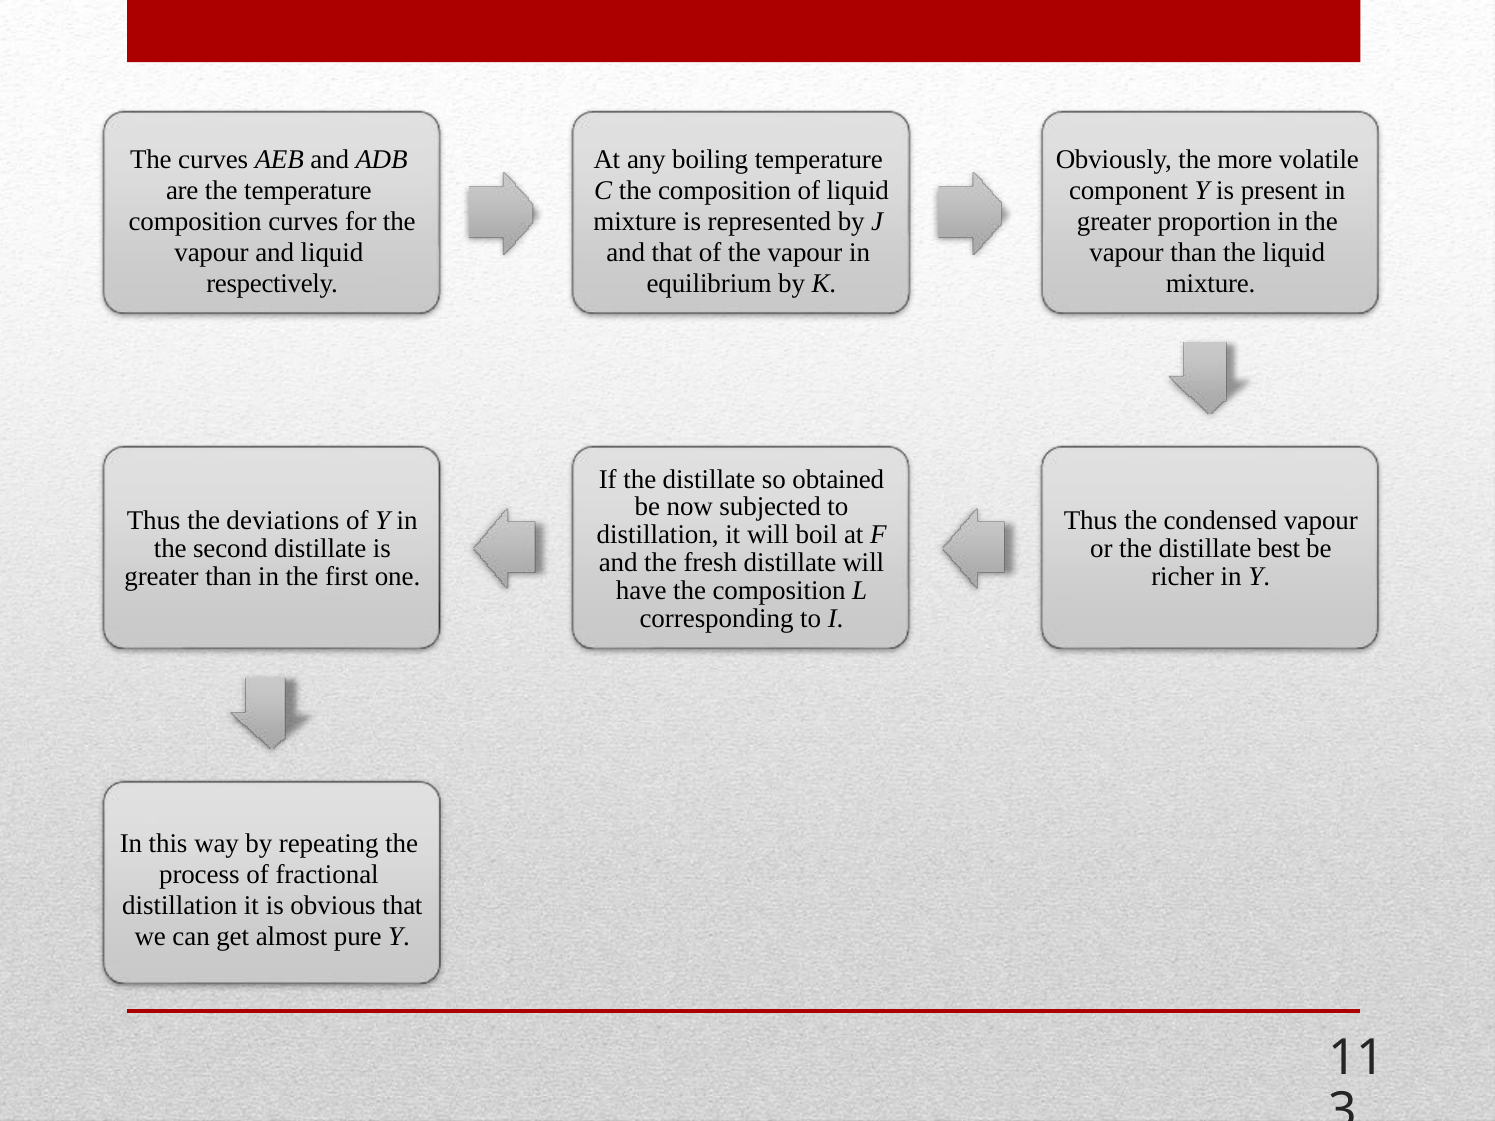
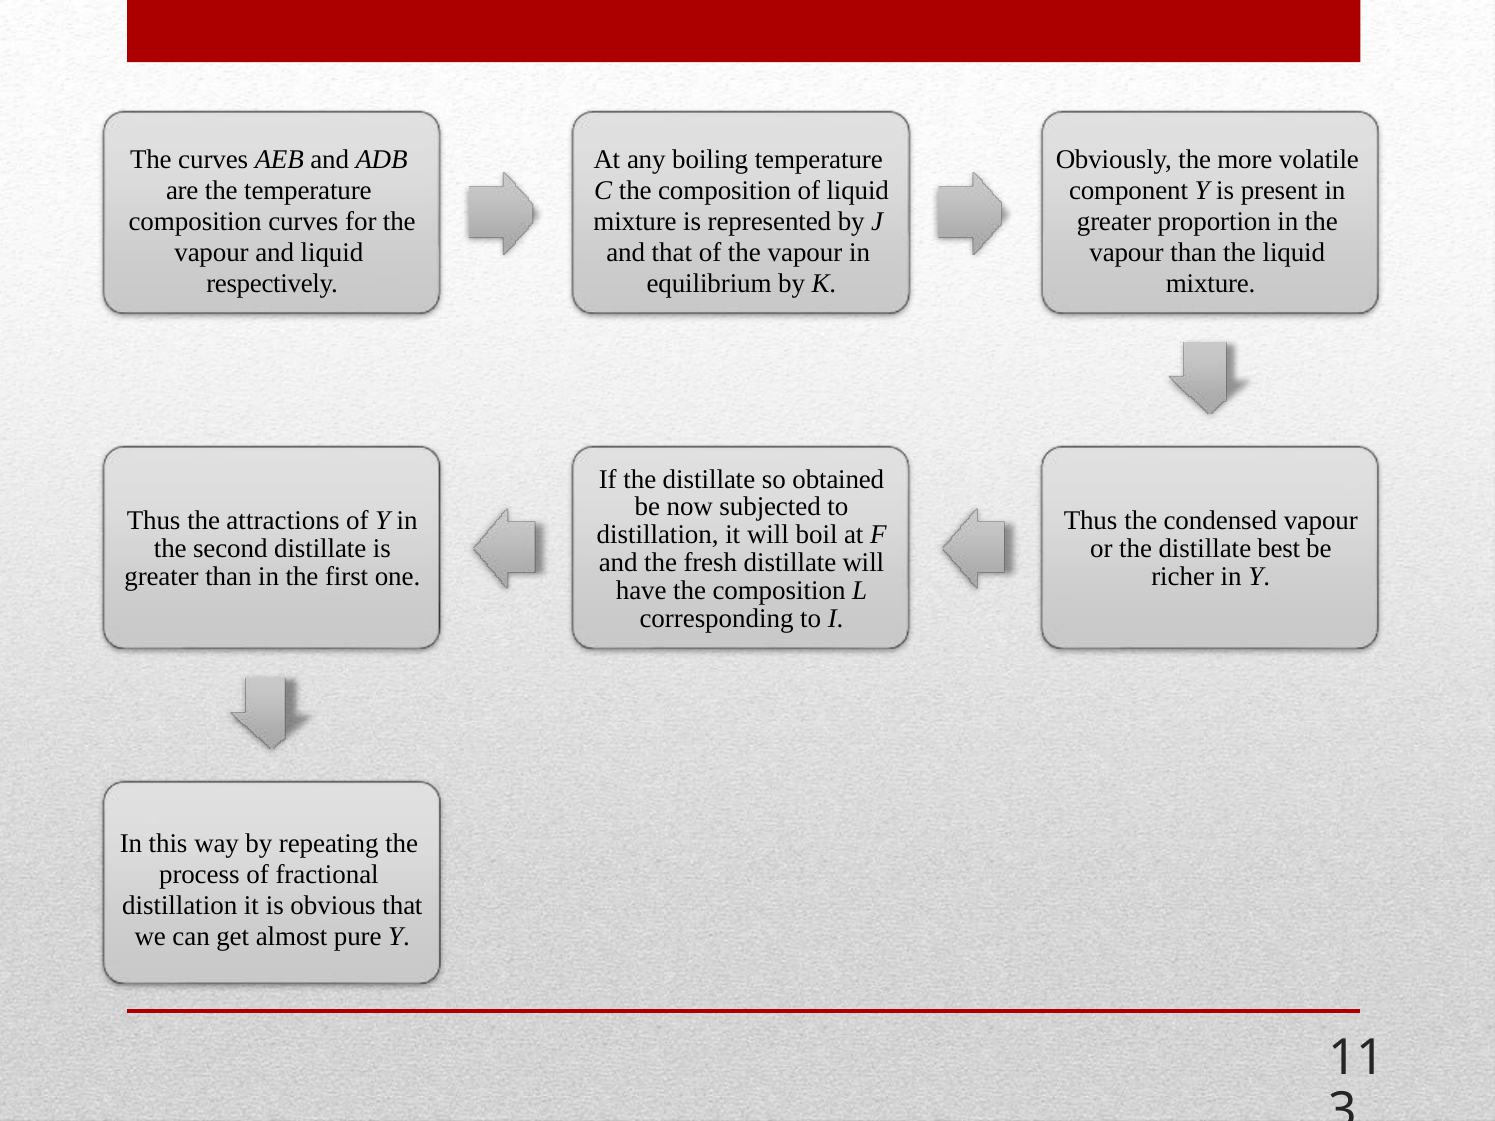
deviations: deviations -> attractions
